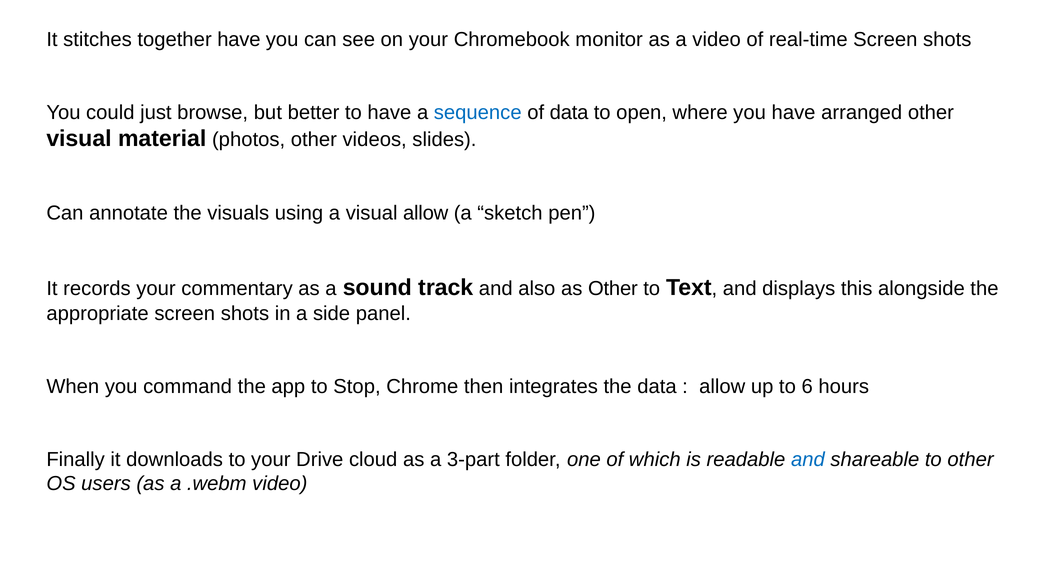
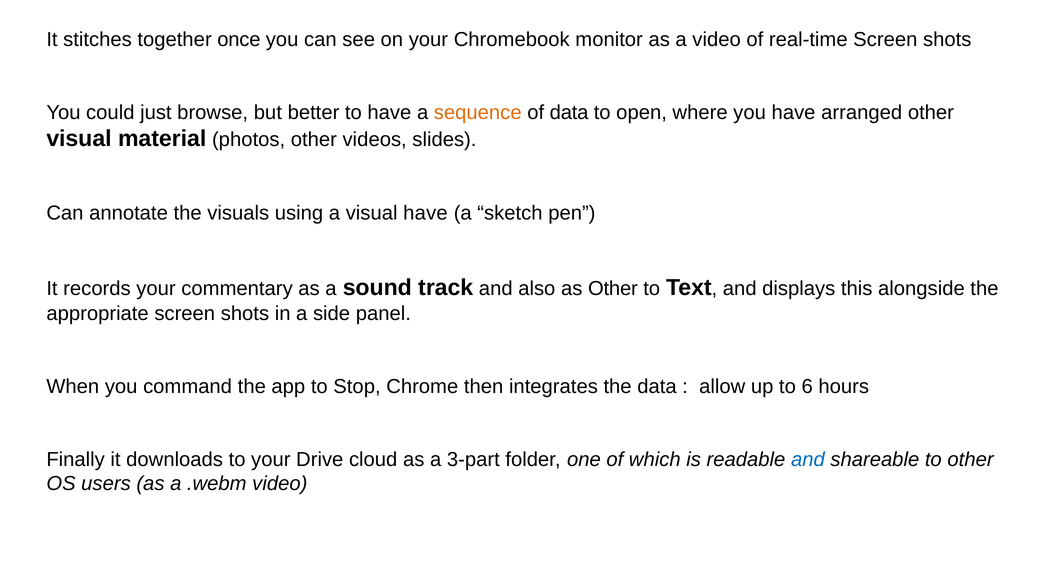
together have: have -> once
sequence colour: blue -> orange
visual allow: allow -> have
